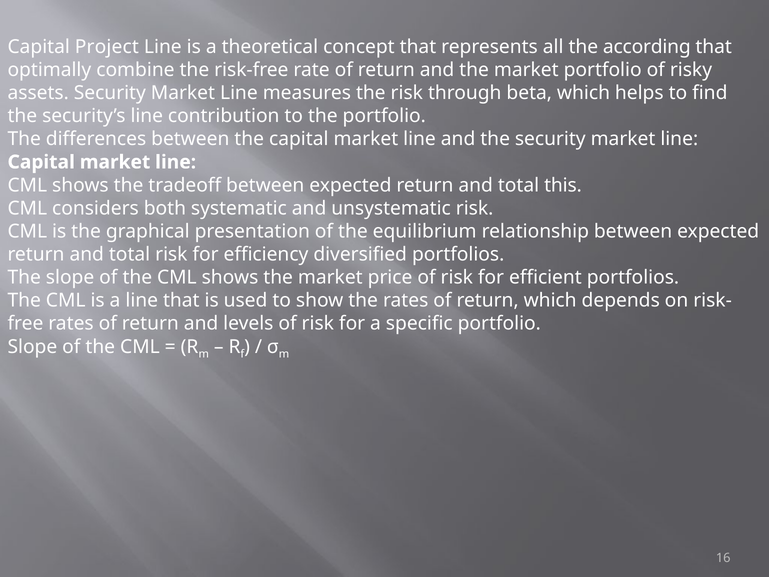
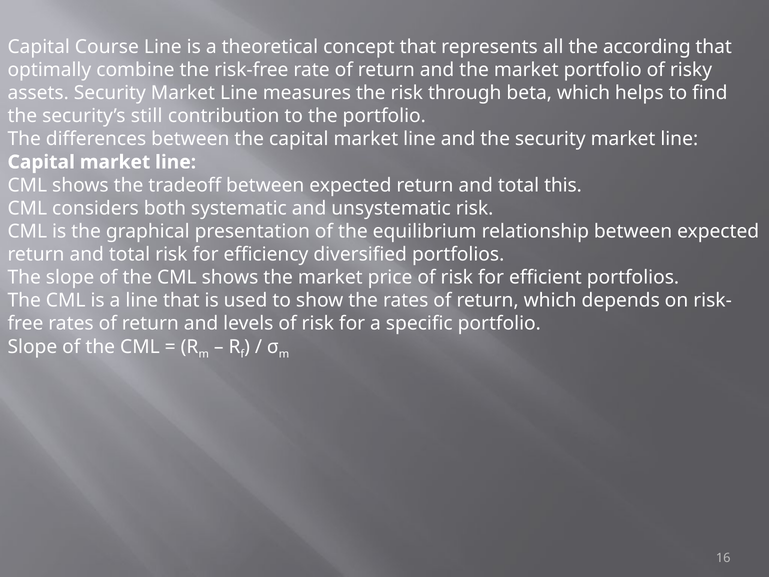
Project: Project -> Course
security’s line: line -> still
